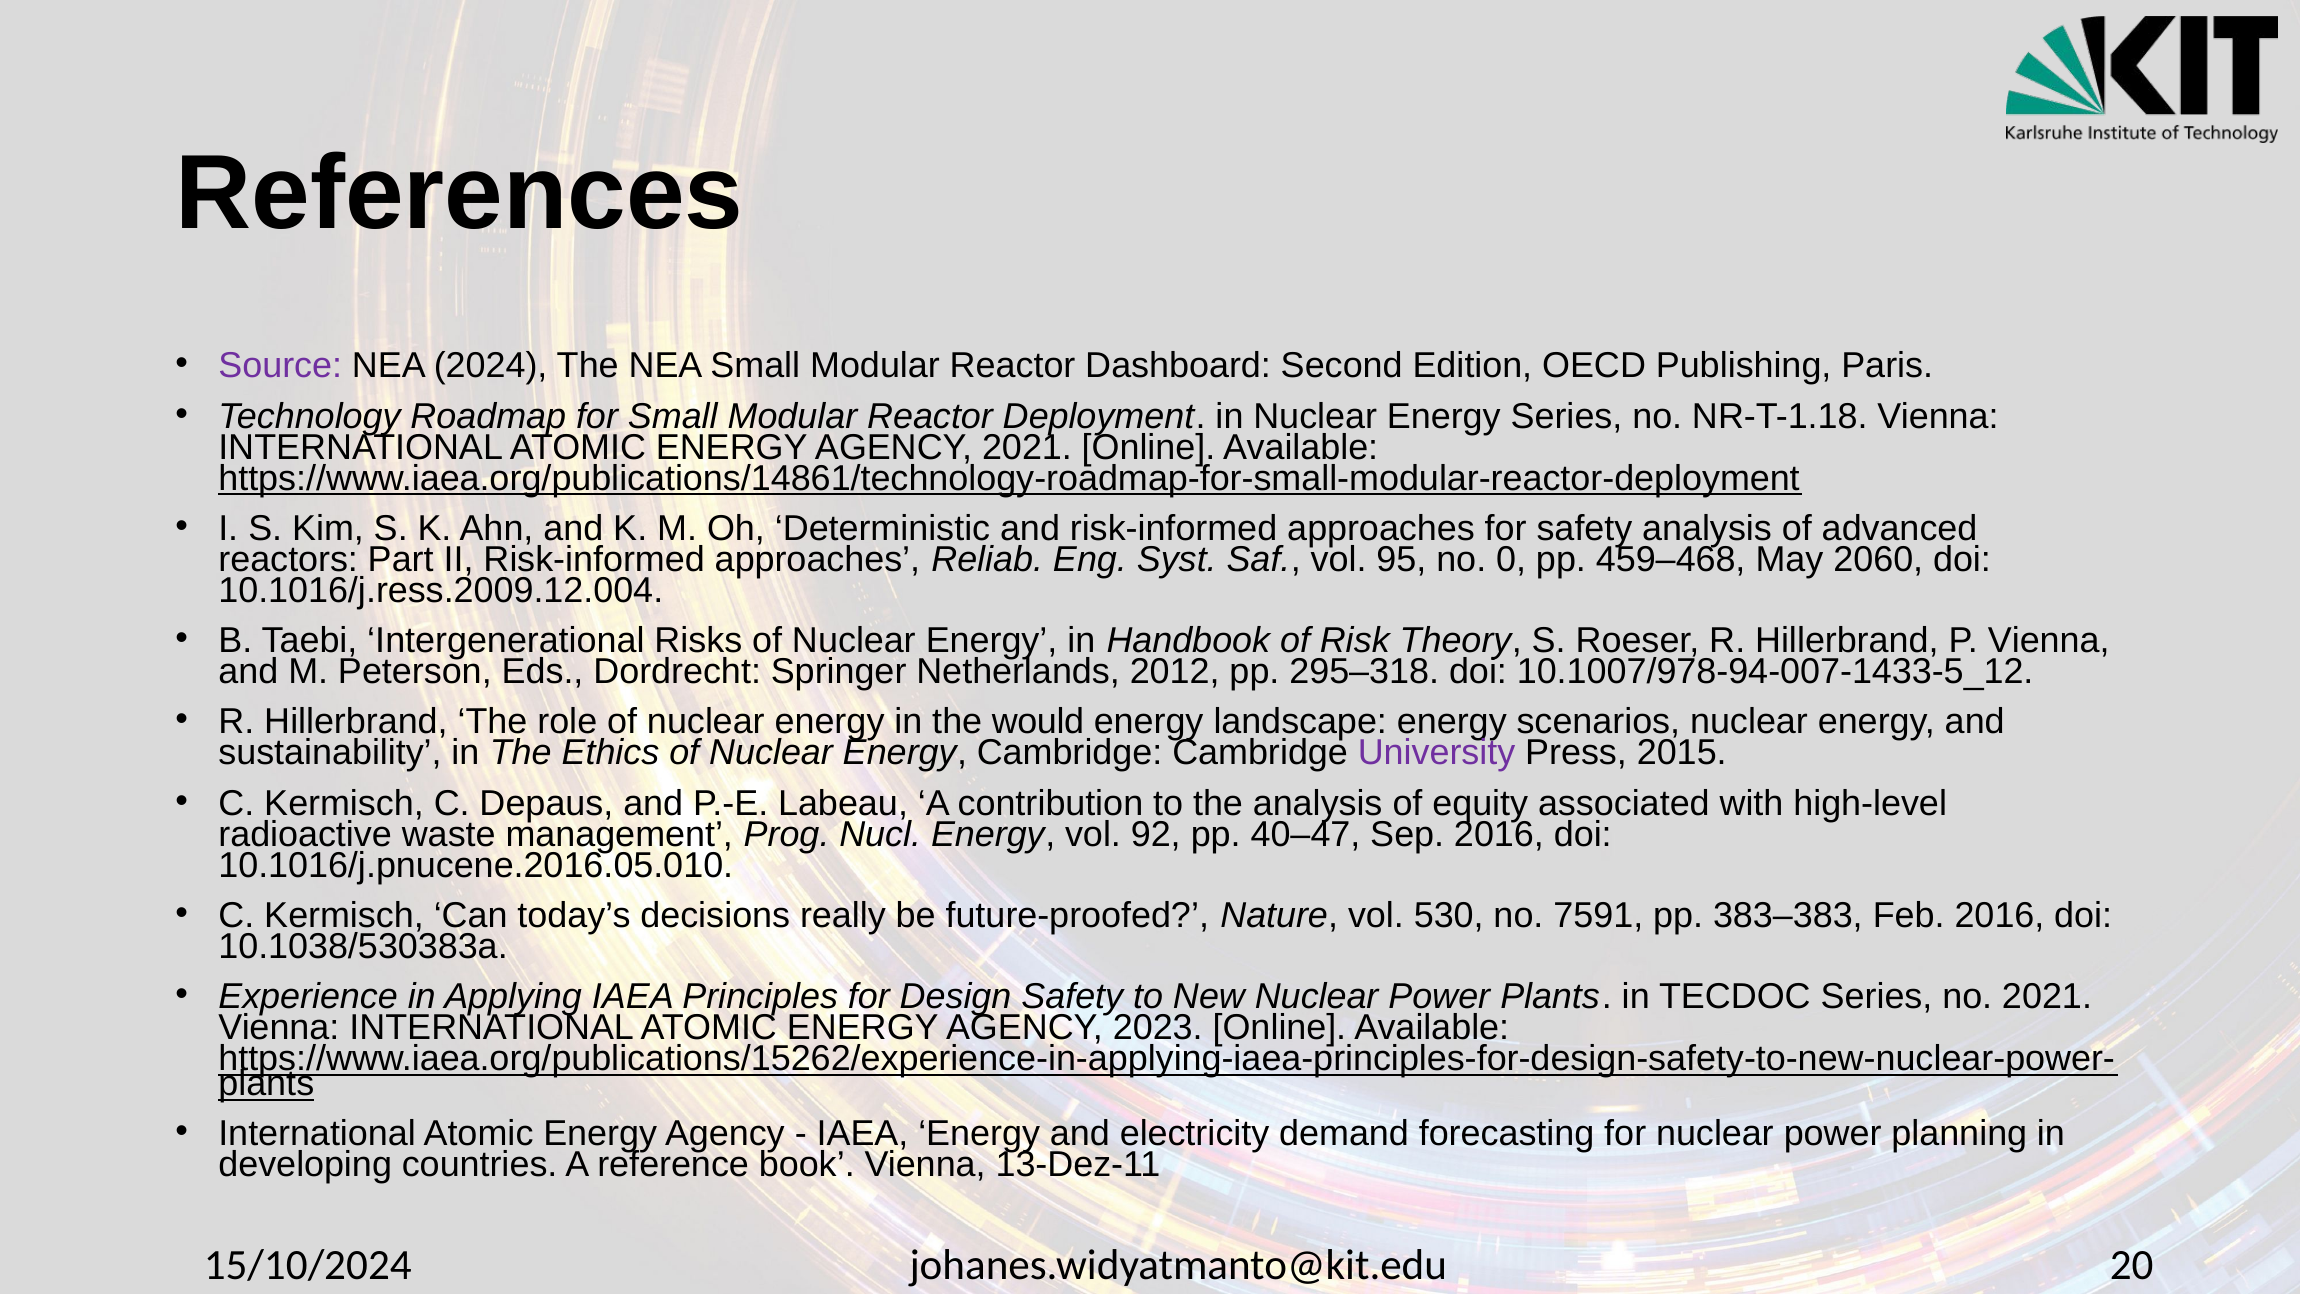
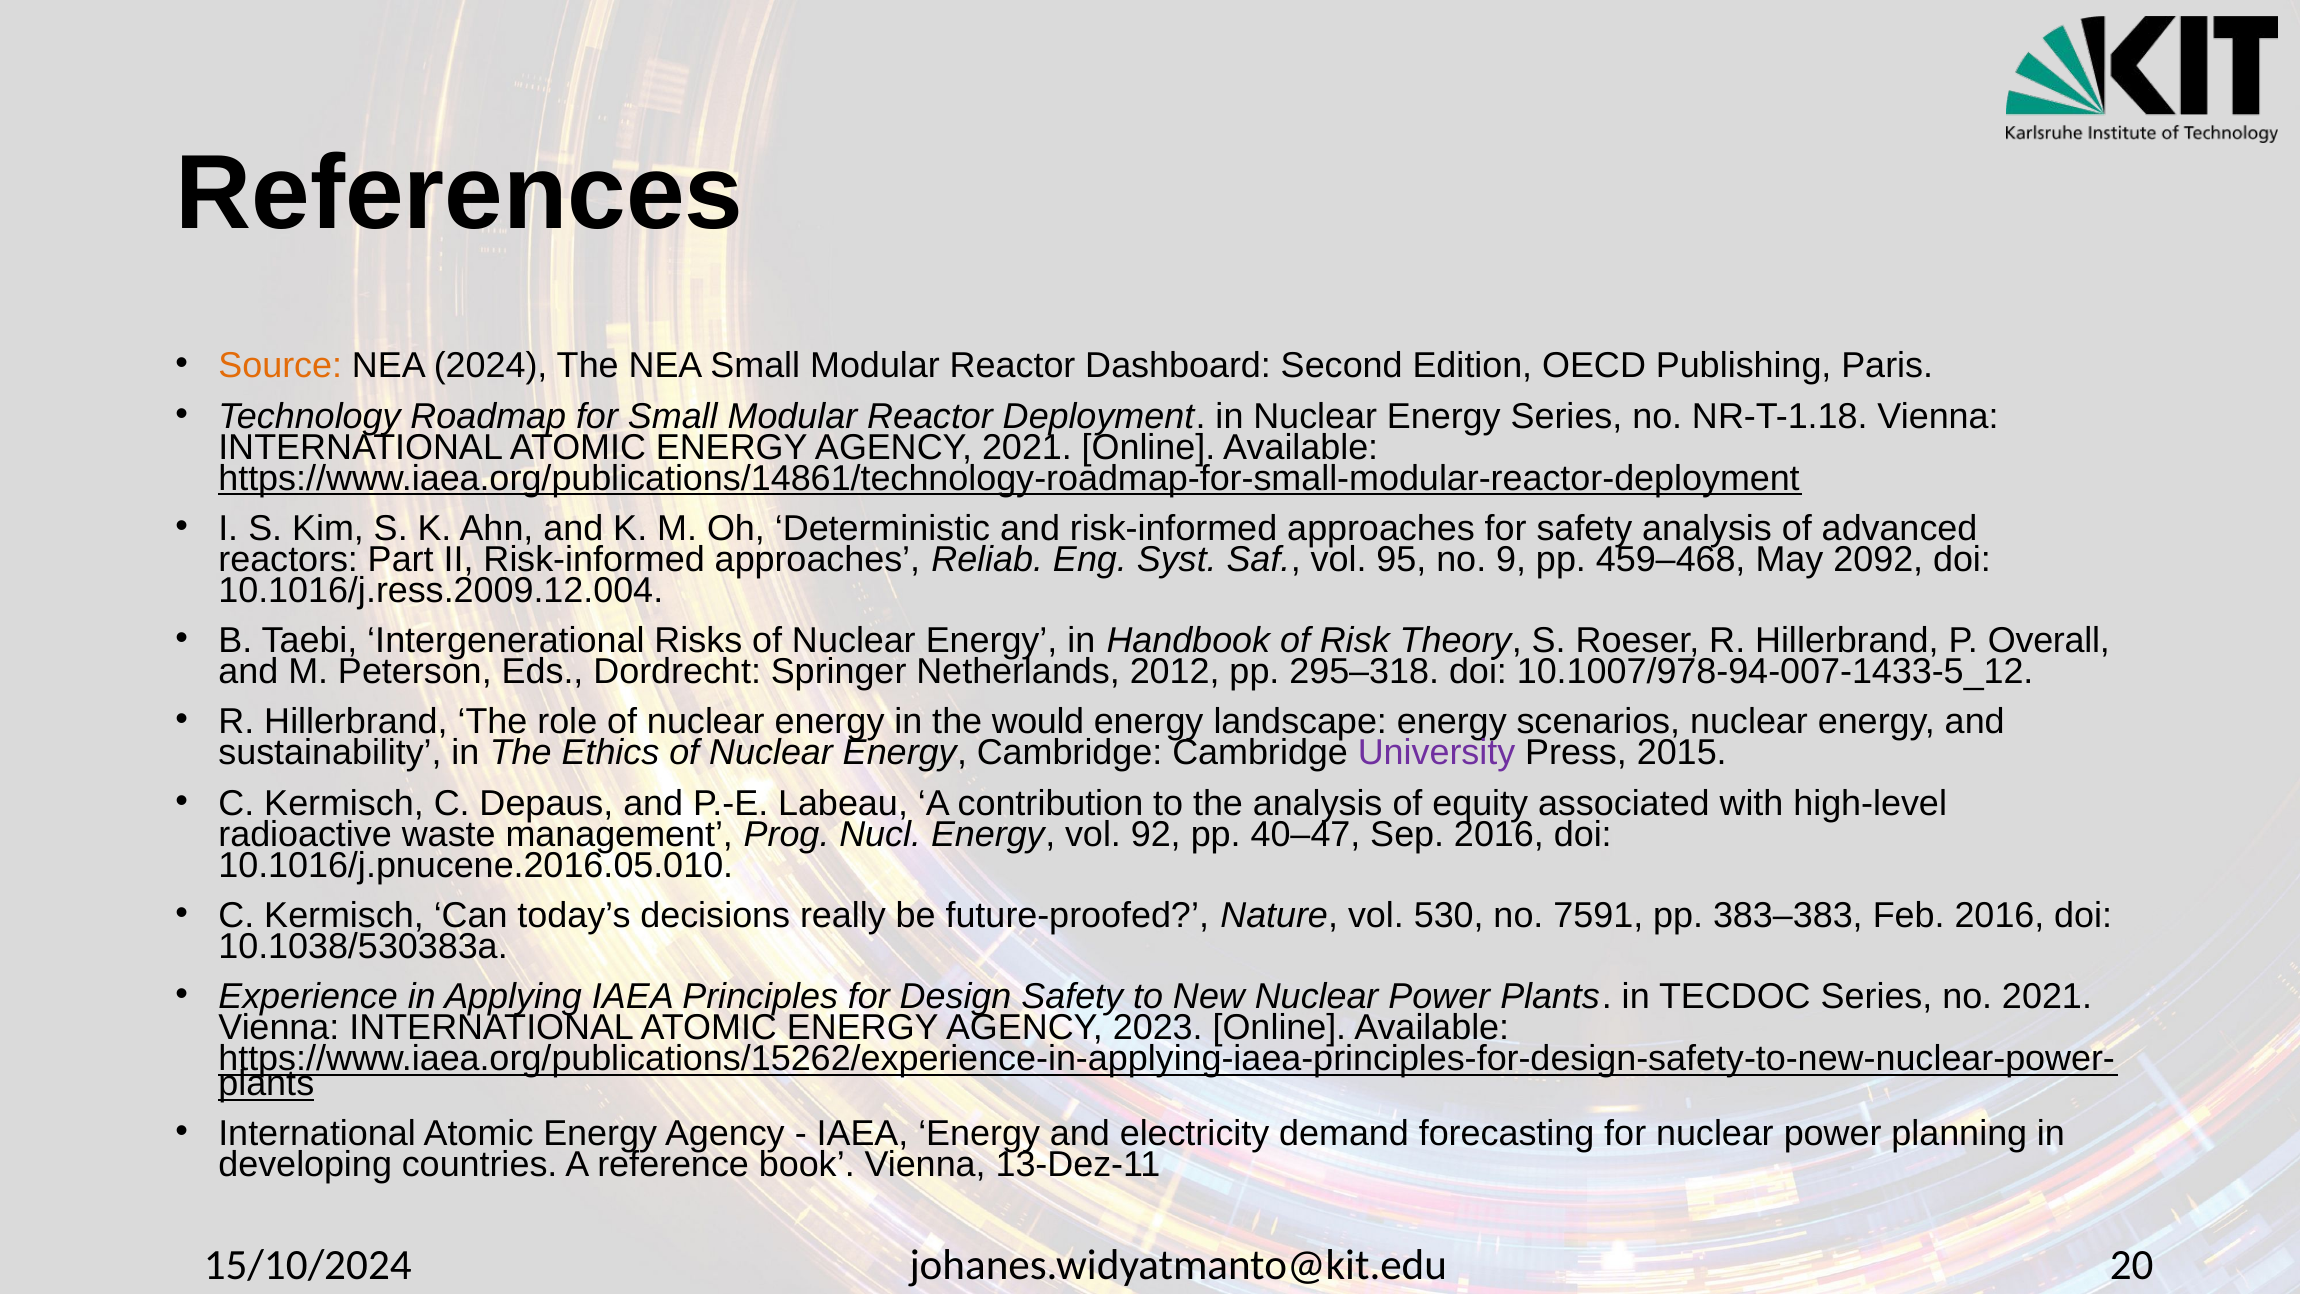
Source colour: purple -> orange
0: 0 -> 9
2060: 2060 -> 2092
P Vienna: Vienna -> Overall
